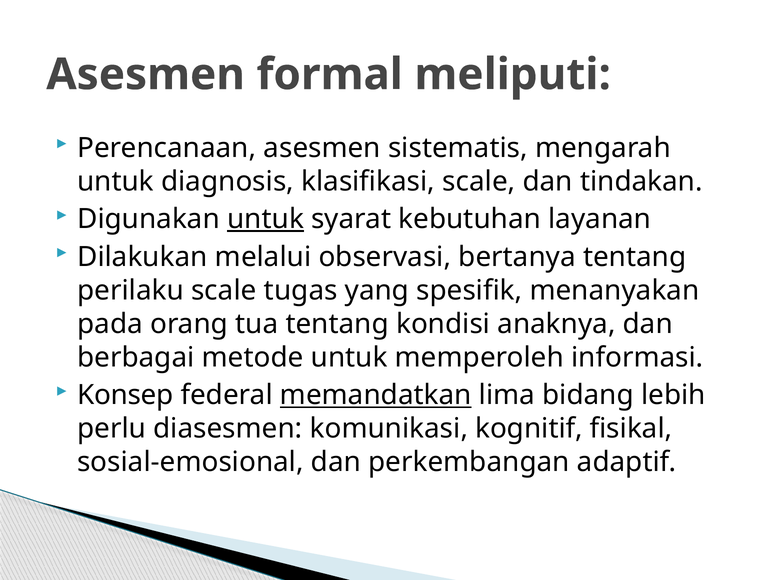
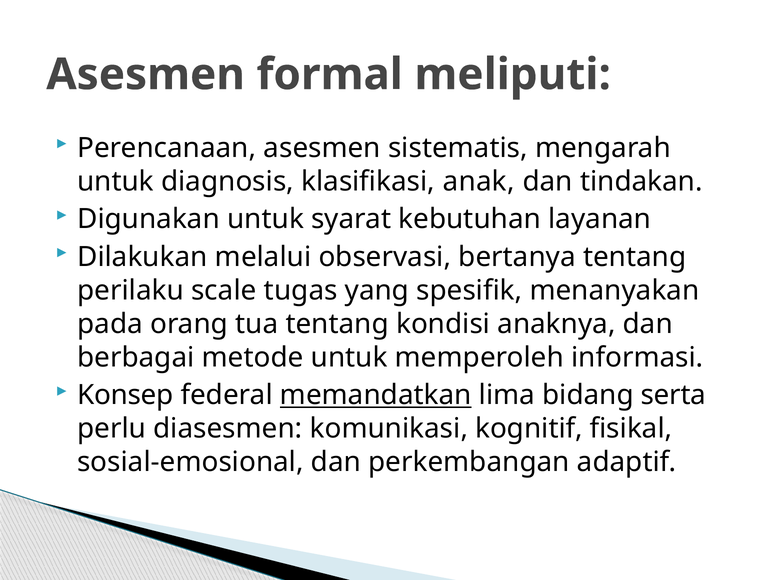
klasifikasi scale: scale -> anak
untuk at (266, 219) underline: present -> none
lebih: lebih -> serta
